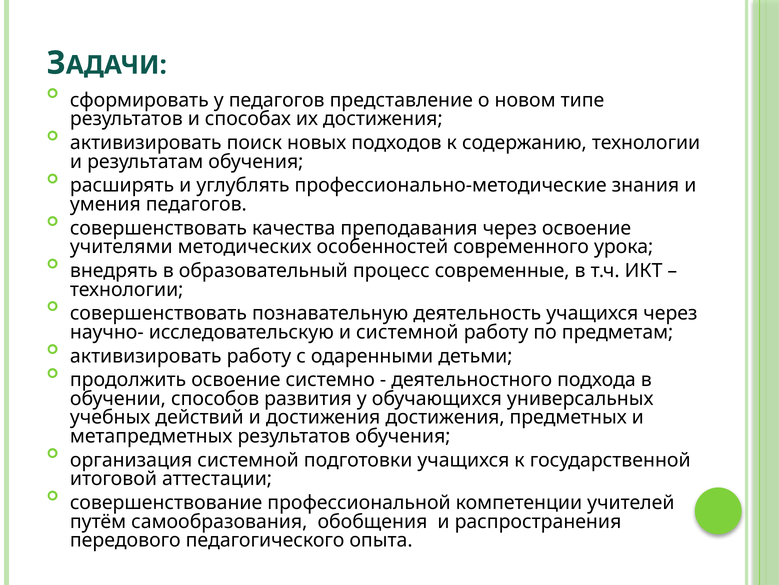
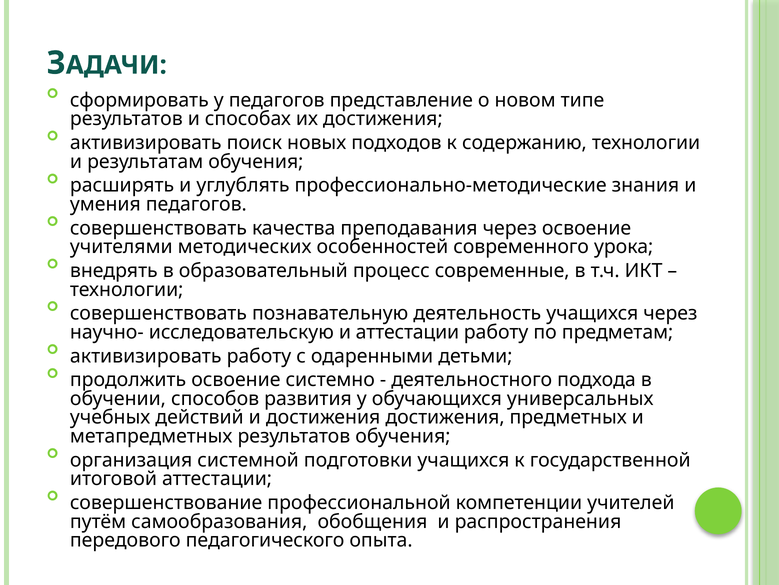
и системной: системной -> аттестации
